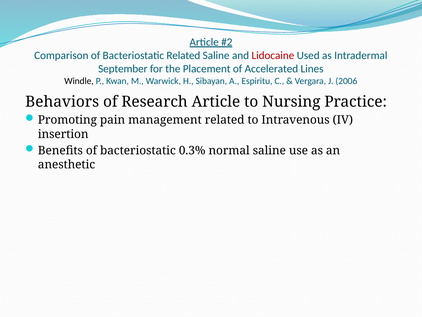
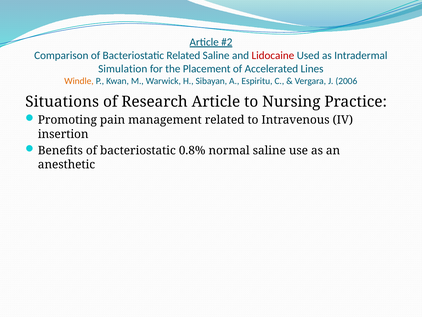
September: September -> Simulation
Windle colour: black -> orange
Behaviors: Behaviors -> Situations
0.3%: 0.3% -> 0.8%
